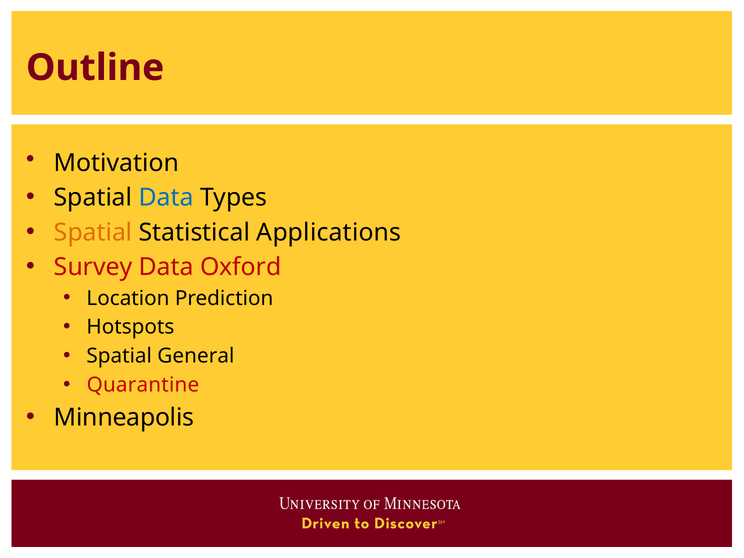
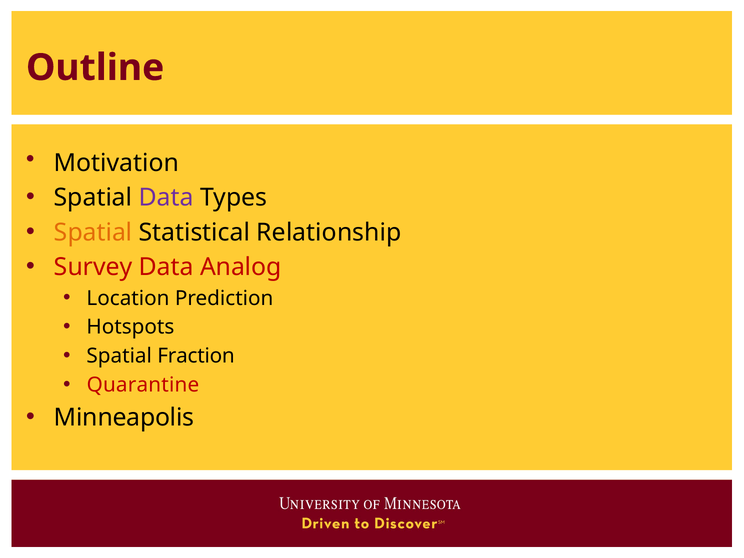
Data at (166, 198) colour: blue -> purple
Applications: Applications -> Relationship
Oxford: Oxford -> Analog
General: General -> Fraction
